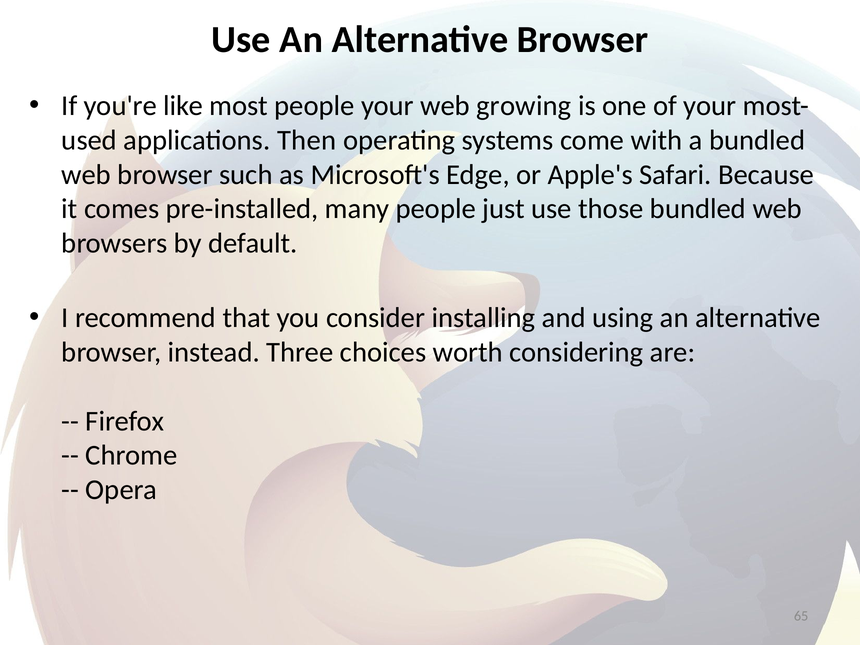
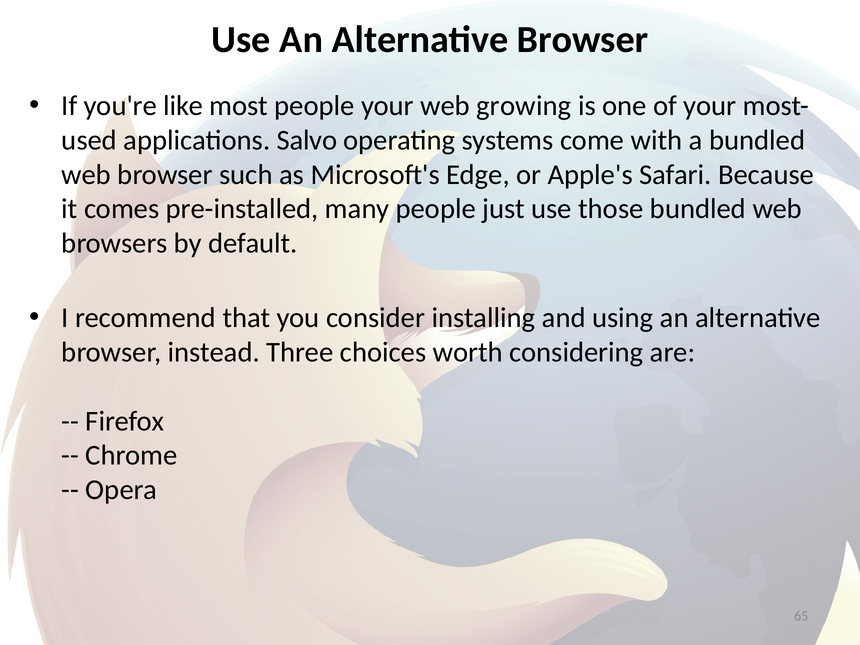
Then: Then -> Salvo
